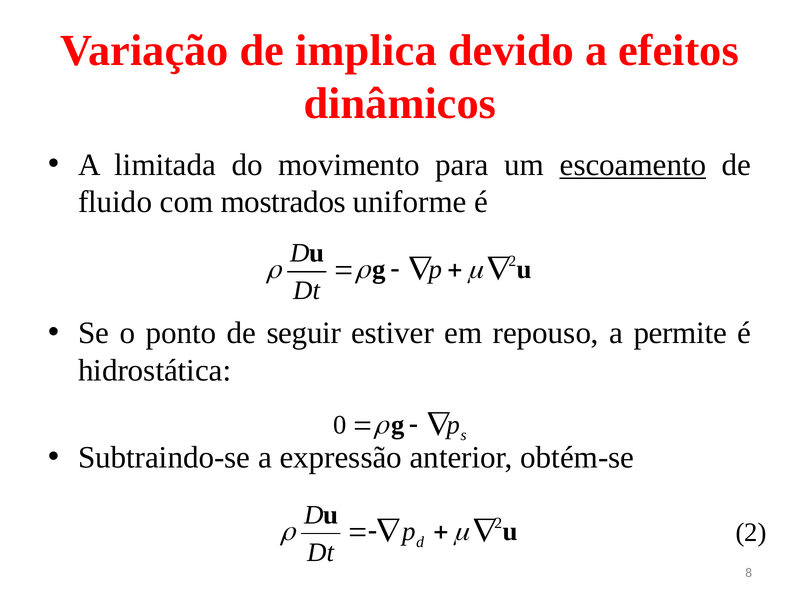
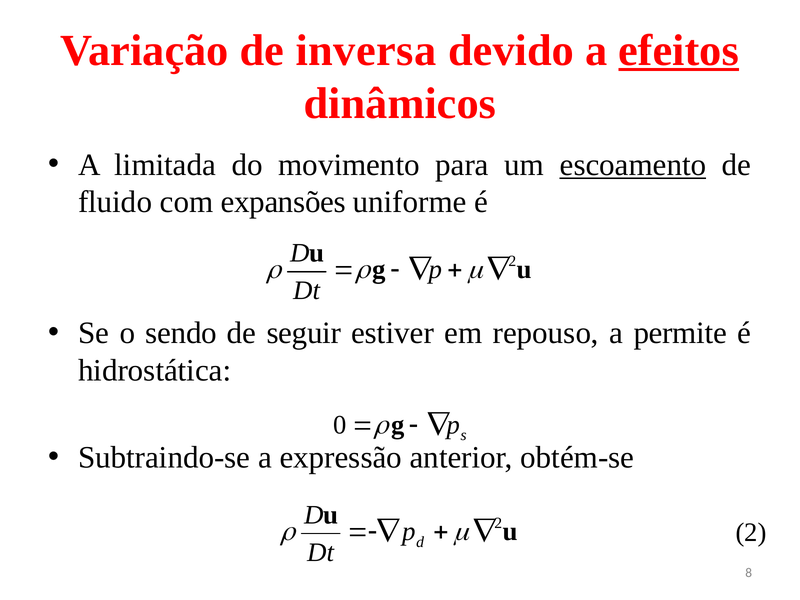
implica: implica -> inversa
efeitos underline: none -> present
mostrados: mostrados -> expansões
ponto: ponto -> sendo
